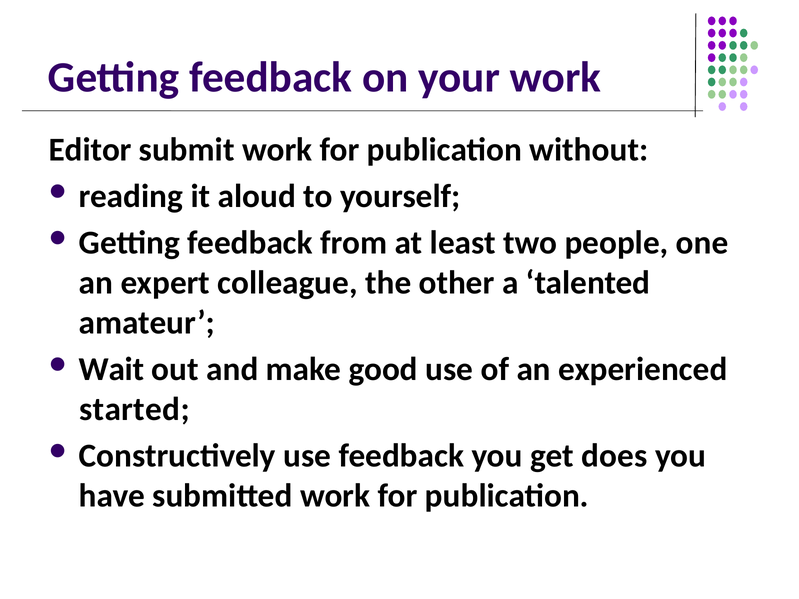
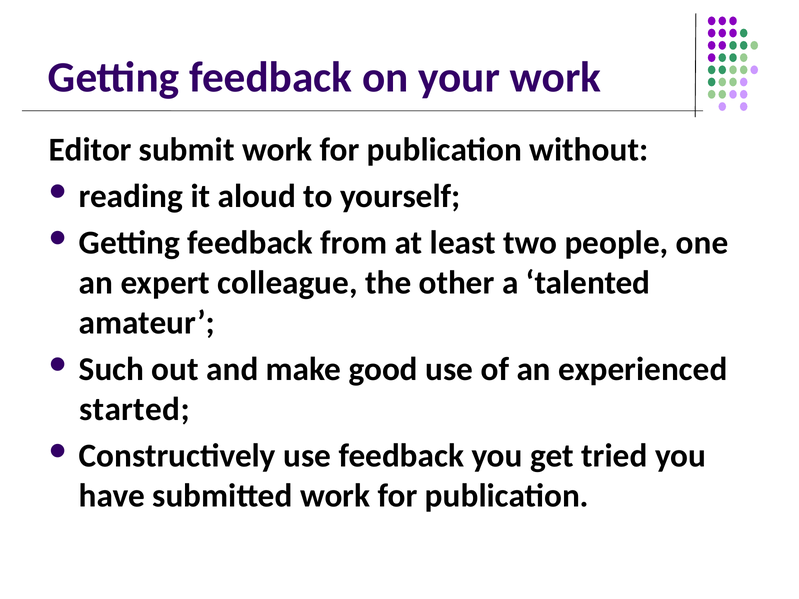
Wait: Wait -> Such
does: does -> tried
